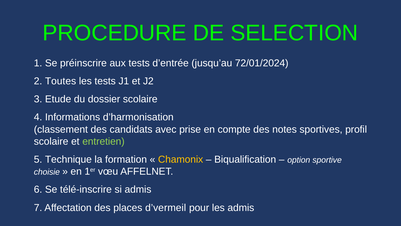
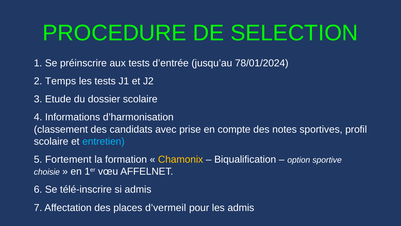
72/01/2024: 72/01/2024 -> 78/01/2024
Toutes: Toutes -> Temps
entretien colour: light green -> light blue
Technique: Technique -> Fortement
